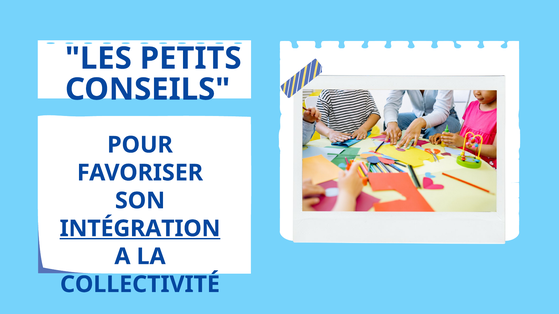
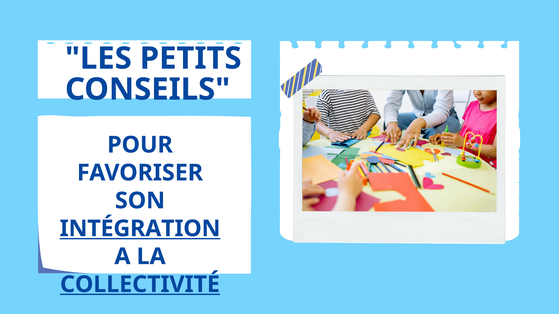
COLLECTIVITÉ underline: none -> present
